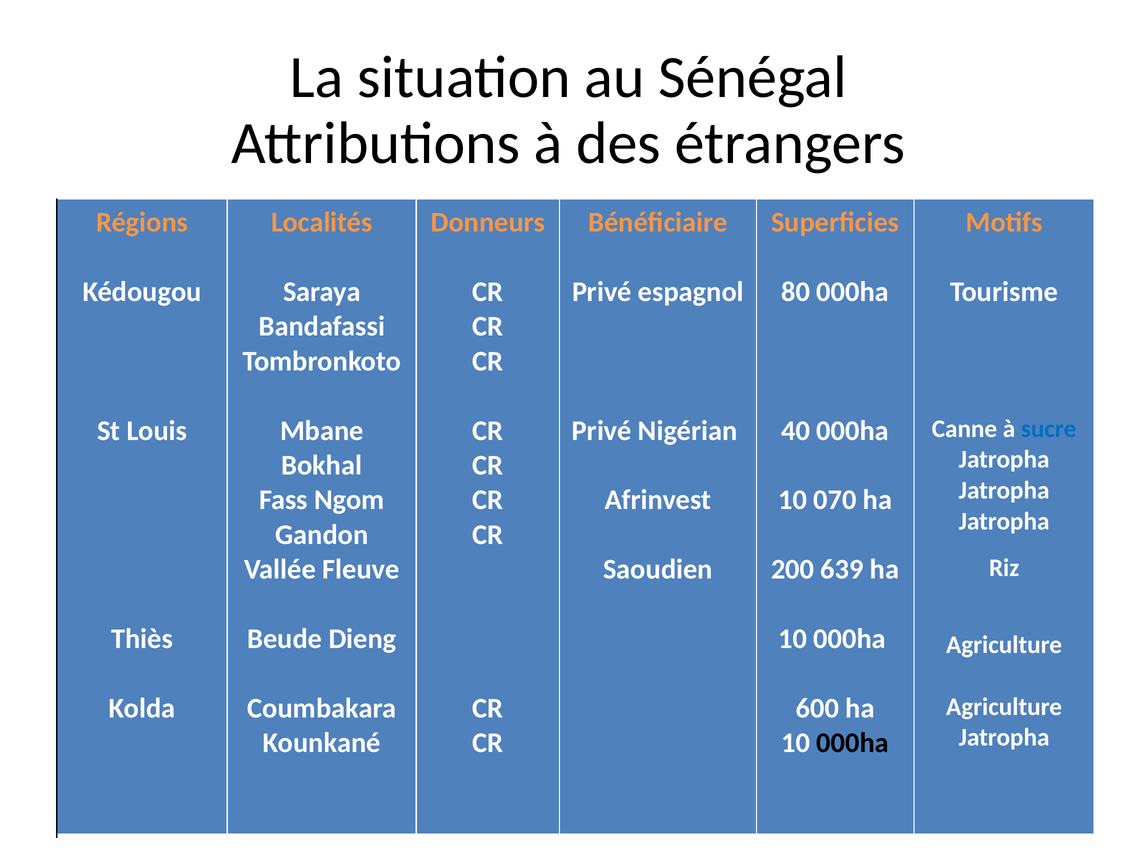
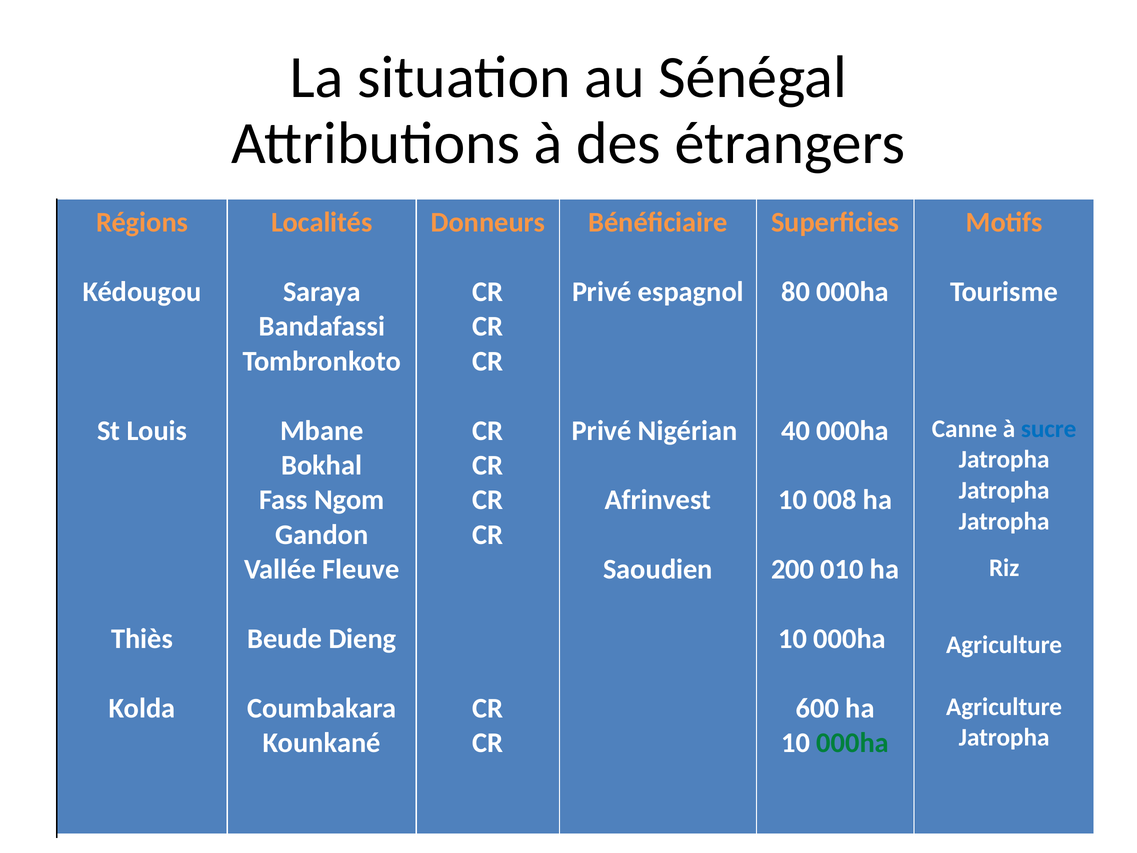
070: 070 -> 008
639: 639 -> 010
000ha at (853, 743) colour: black -> green
